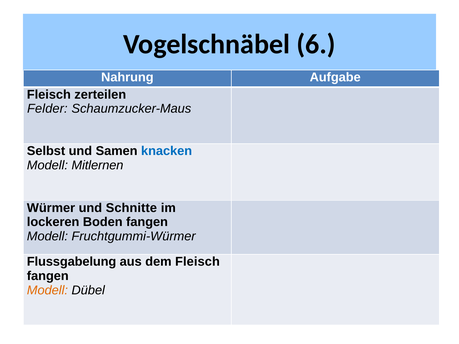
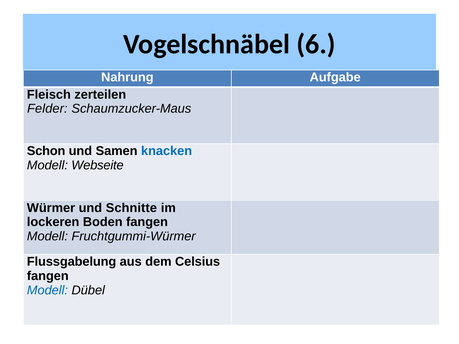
Selbst: Selbst -> Schon
Mitlernen: Mitlernen -> Webseite
dem Fleisch: Fleisch -> Celsius
Modell at (47, 290) colour: orange -> blue
